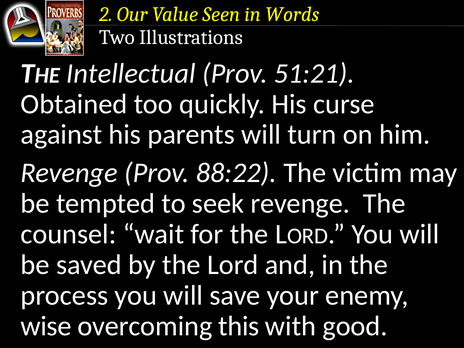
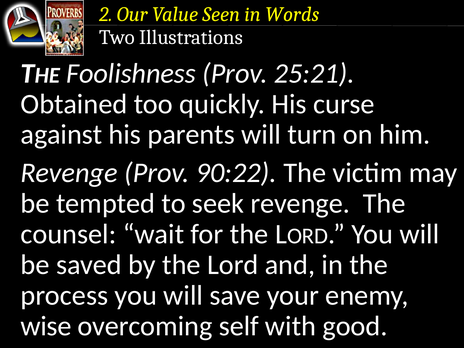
Intellectual: Intellectual -> Foolishness
51:21: 51:21 -> 25:21
88:22: 88:22 -> 90:22
this: this -> self
